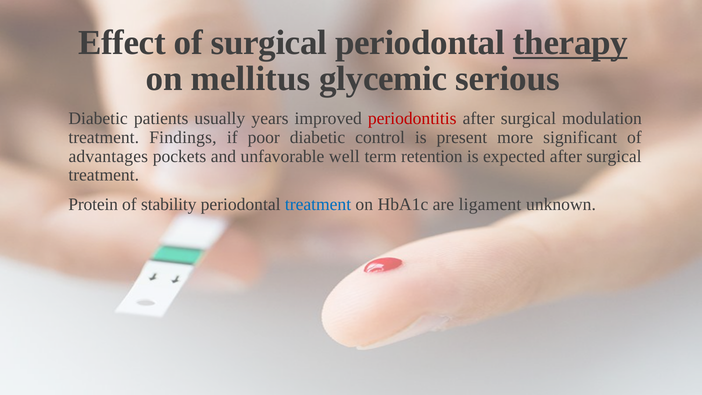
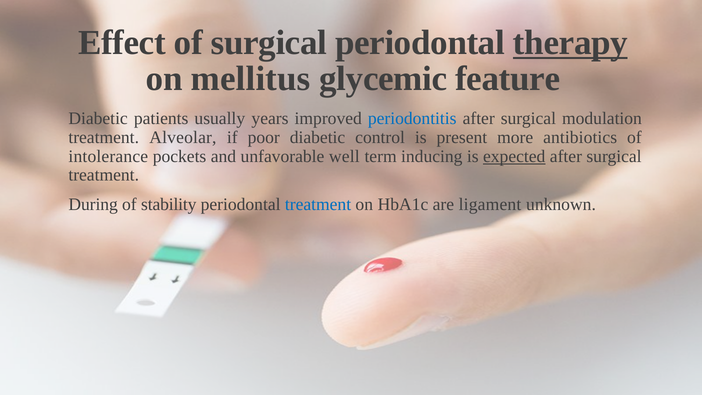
serious: serious -> feature
periodontitis colour: red -> blue
Findings: Findings -> Alveolar
significant: significant -> antibiotics
advantages: advantages -> intolerance
retention: retention -> inducing
expected underline: none -> present
Protein: Protein -> During
